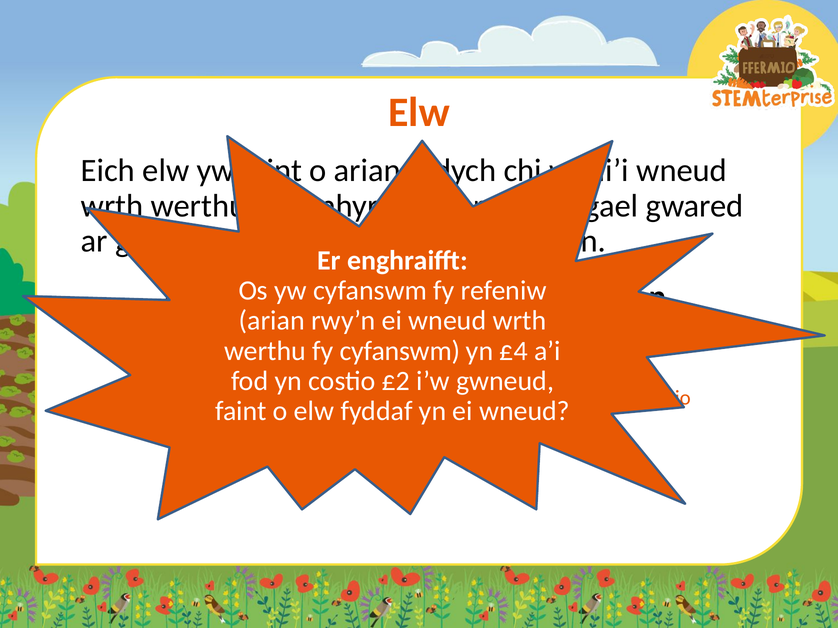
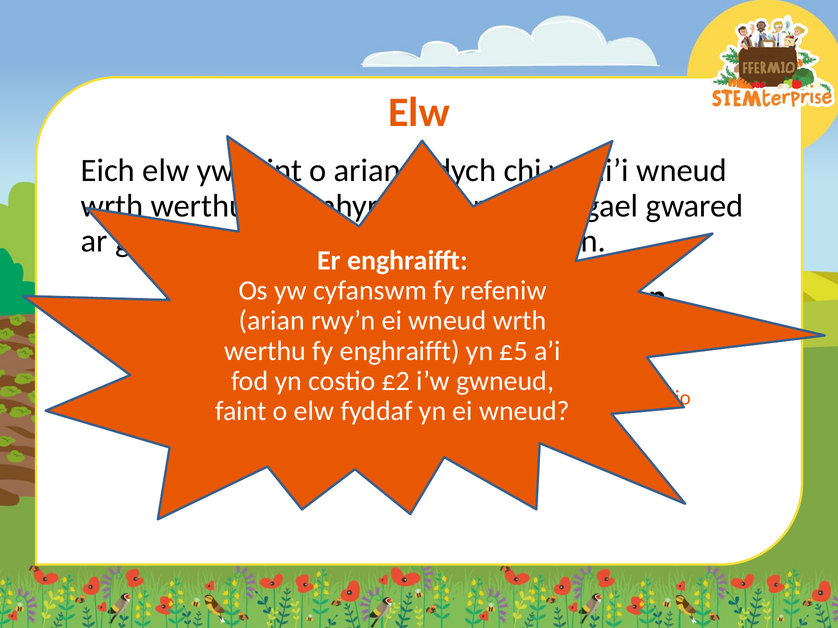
fy cyfanswm: cyfanswm -> enghraifft
£4: £4 -> £5
